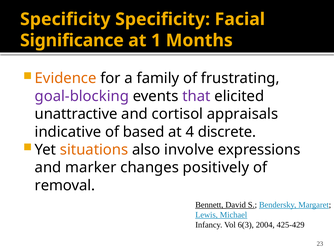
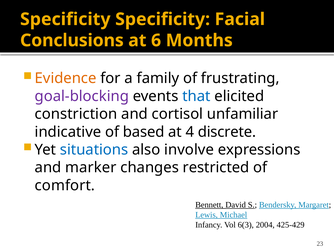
Significance: Significance -> Conclusions
1: 1 -> 6
that colour: purple -> blue
unattractive: unattractive -> constriction
appraisals: appraisals -> unfamiliar
situations colour: orange -> blue
positively: positively -> restricted
removal: removal -> comfort
